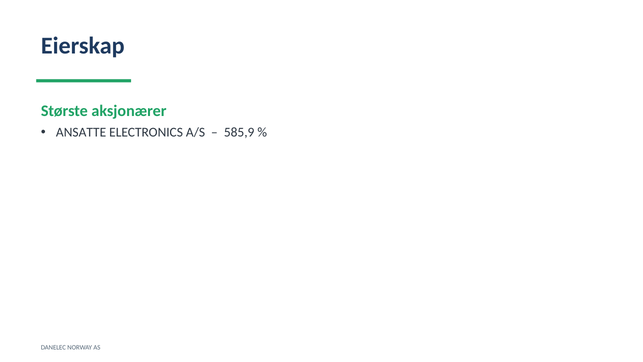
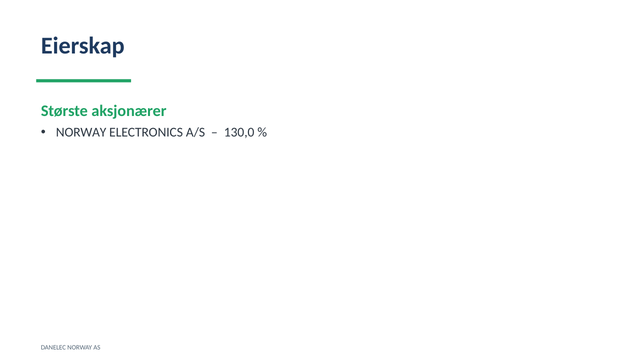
ANSATTE at (81, 132): ANSATTE -> NORWAY
585,9: 585,9 -> 130,0
